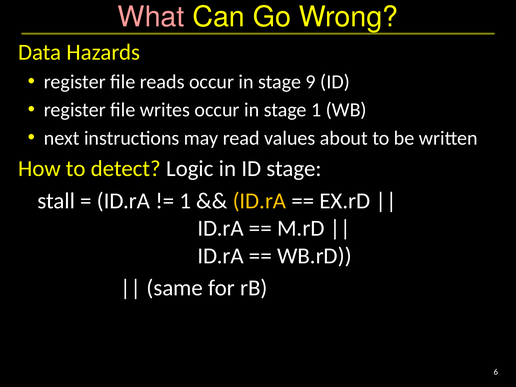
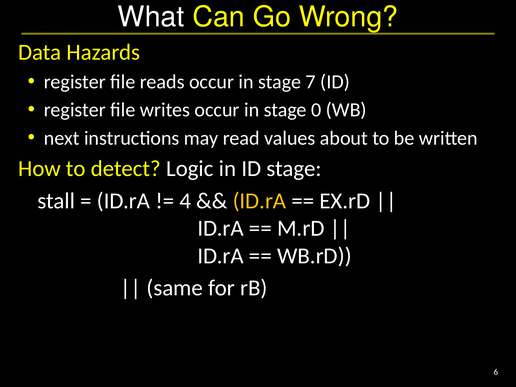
What colour: pink -> white
9: 9 -> 7
stage 1: 1 -> 0
1 at (185, 201): 1 -> 4
